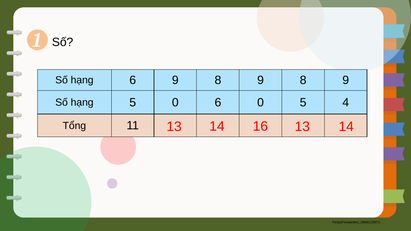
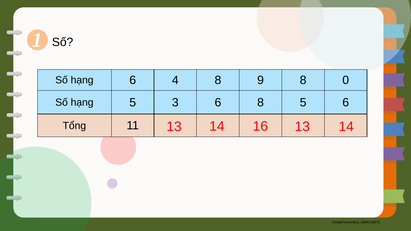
6 9: 9 -> 4
8 9 8 9: 9 -> 0
5 0: 0 -> 3
6 0: 0 -> 8
5 4: 4 -> 6
